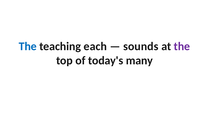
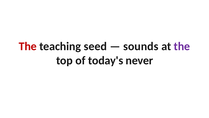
The at (28, 46) colour: blue -> red
each: each -> seed
many: many -> never
